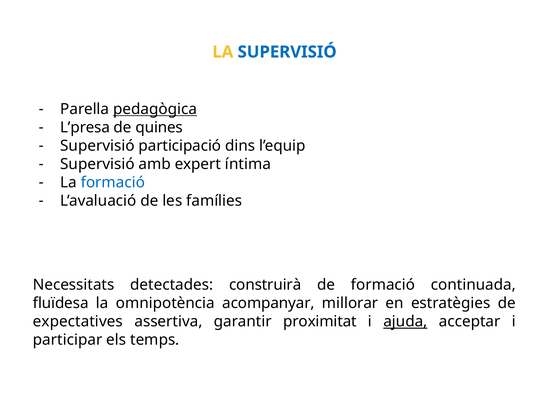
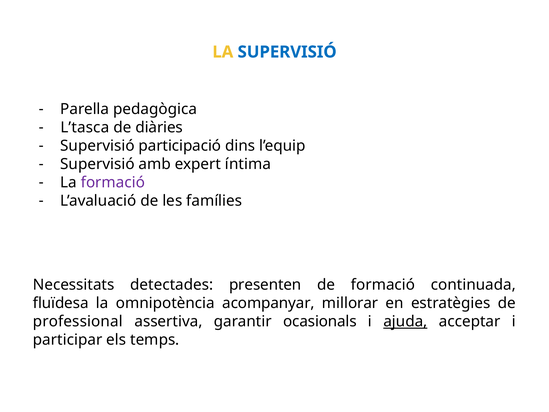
pedagògica underline: present -> none
L’presa: L’presa -> L’tasca
quines: quines -> diàries
formació at (113, 182) colour: blue -> purple
construirà: construirà -> presenten
expectatives: expectatives -> professional
proximitat: proximitat -> ocasionals
